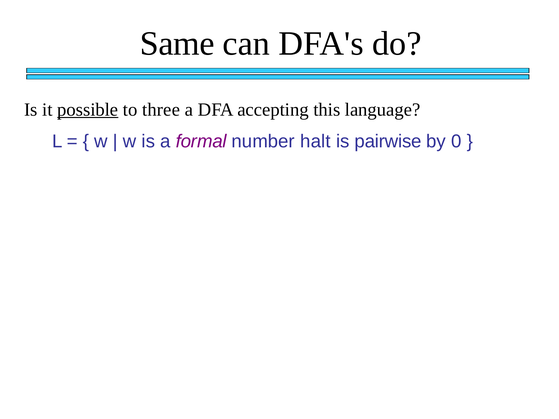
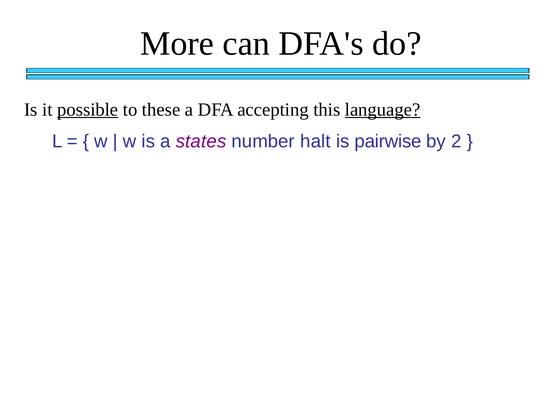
Same: Same -> More
three: three -> these
language underline: none -> present
formal: formal -> states
0: 0 -> 2
